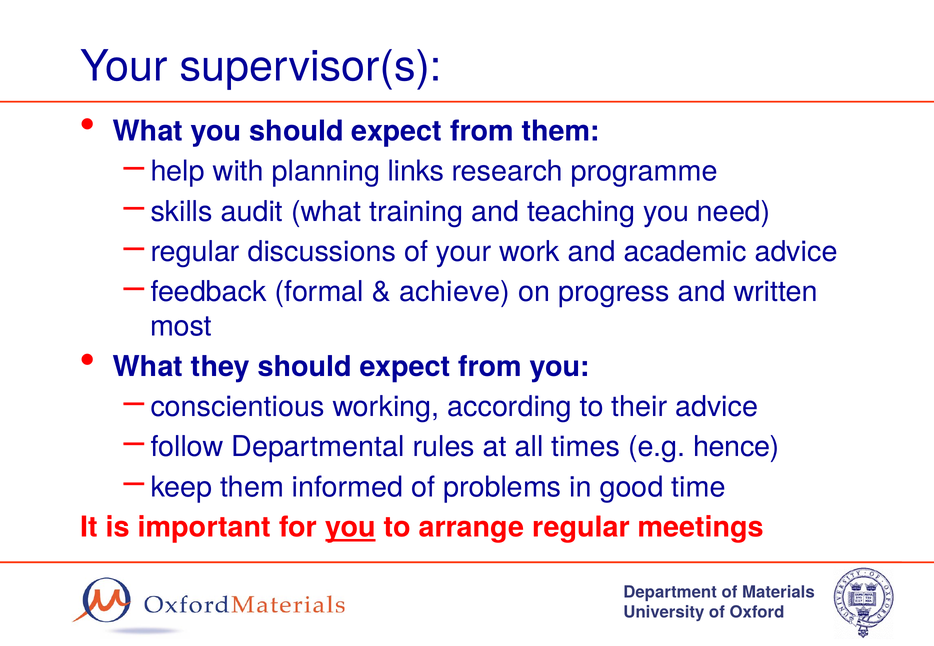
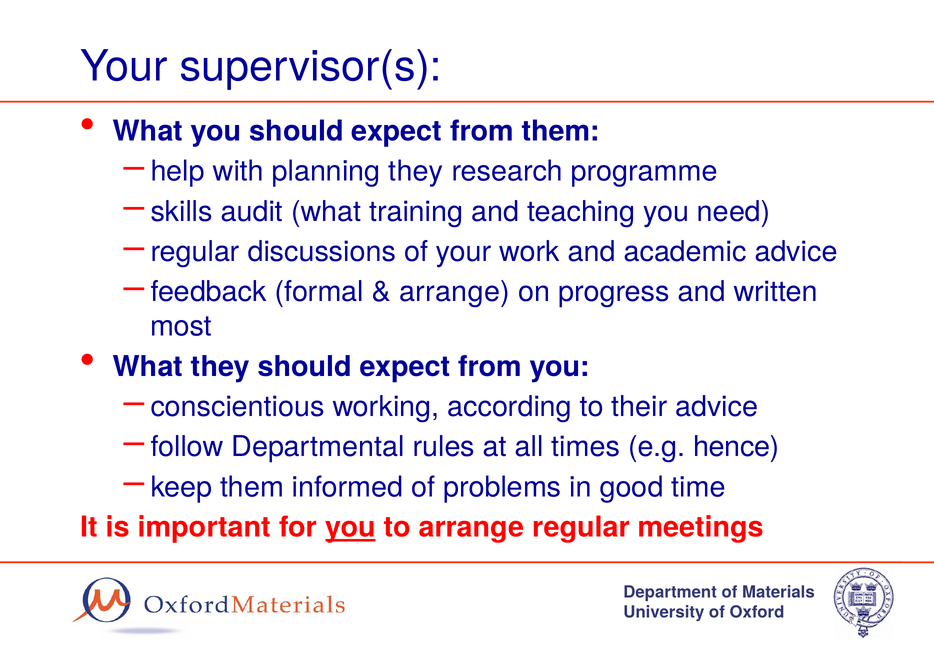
planning links: links -> they
achieve at (455, 292): achieve -> arrange
